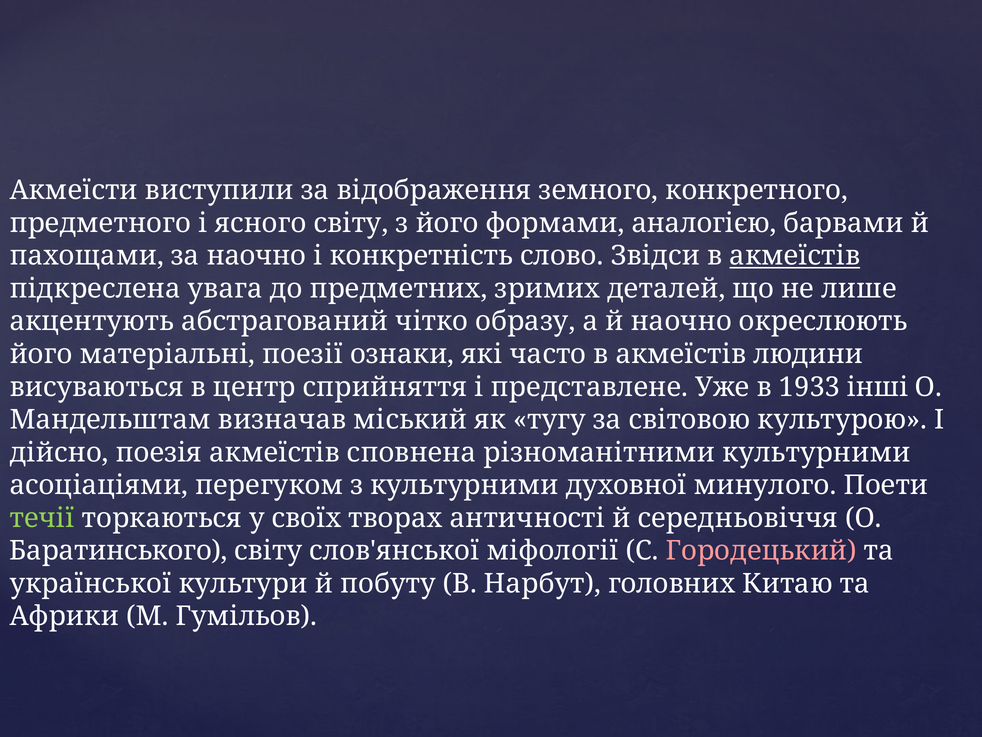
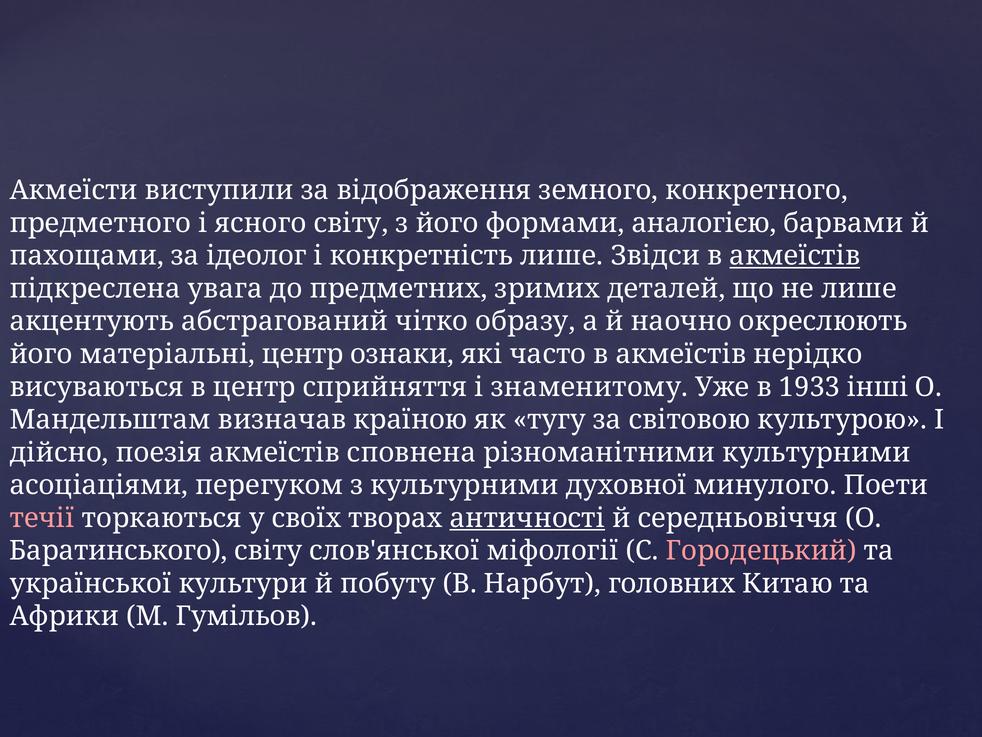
за наочно: наочно -> ідеолог
конкретність слово: слово -> лише
матеріальні поезії: поезії -> центр
людини: людини -> нерідко
представлене: представлене -> знаменитому
міський: міський -> країною
течії colour: light green -> pink
античності underline: none -> present
